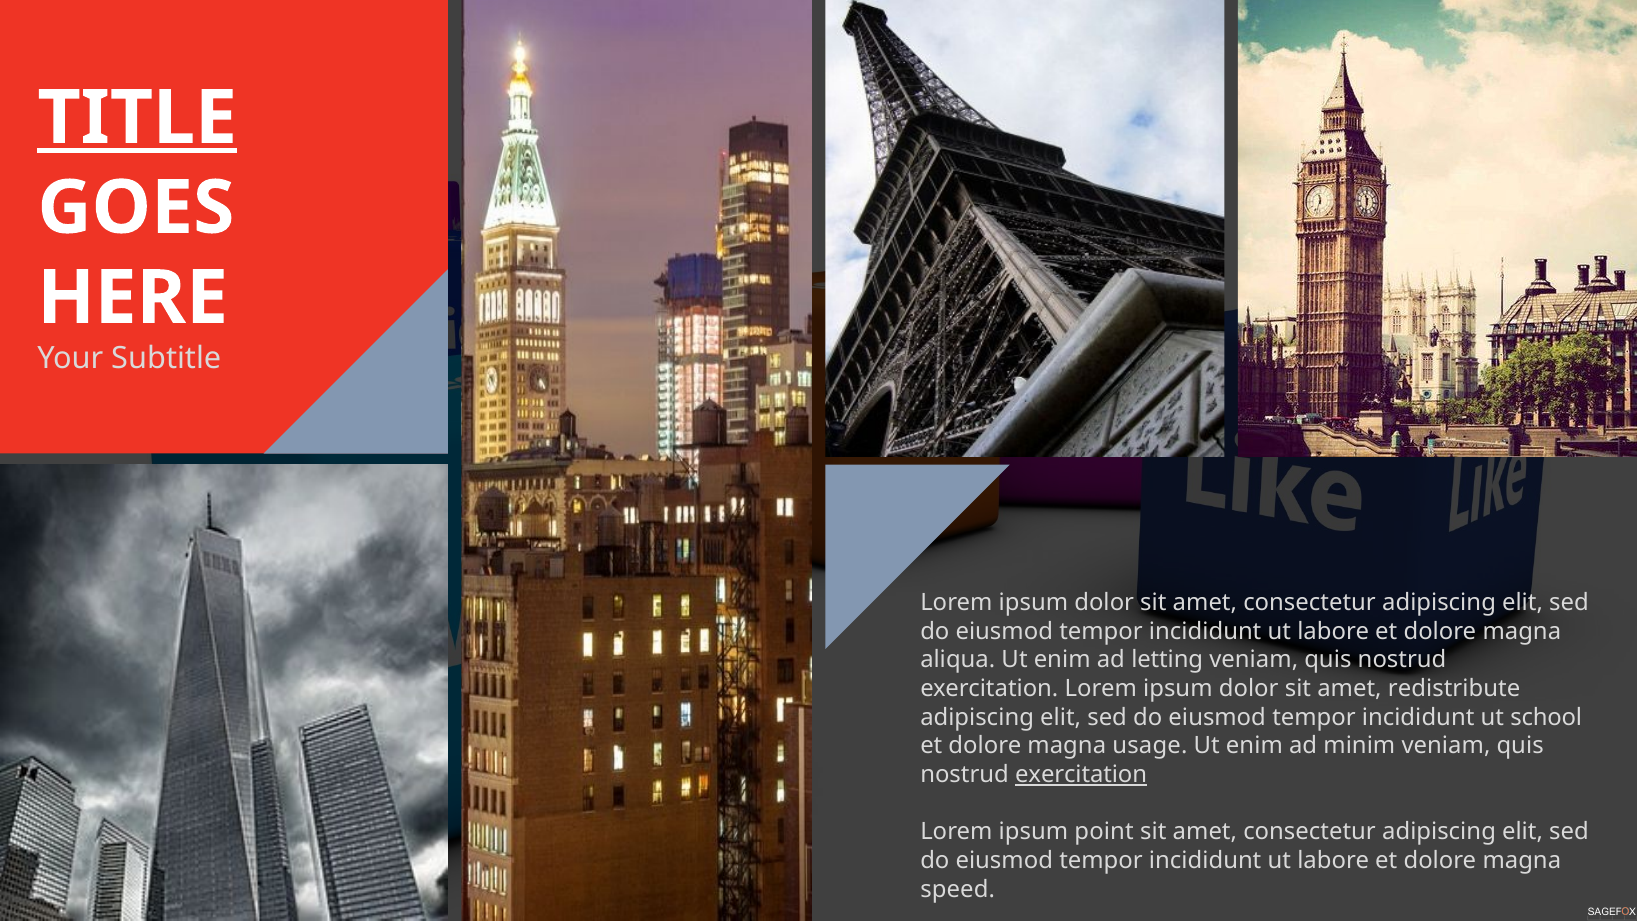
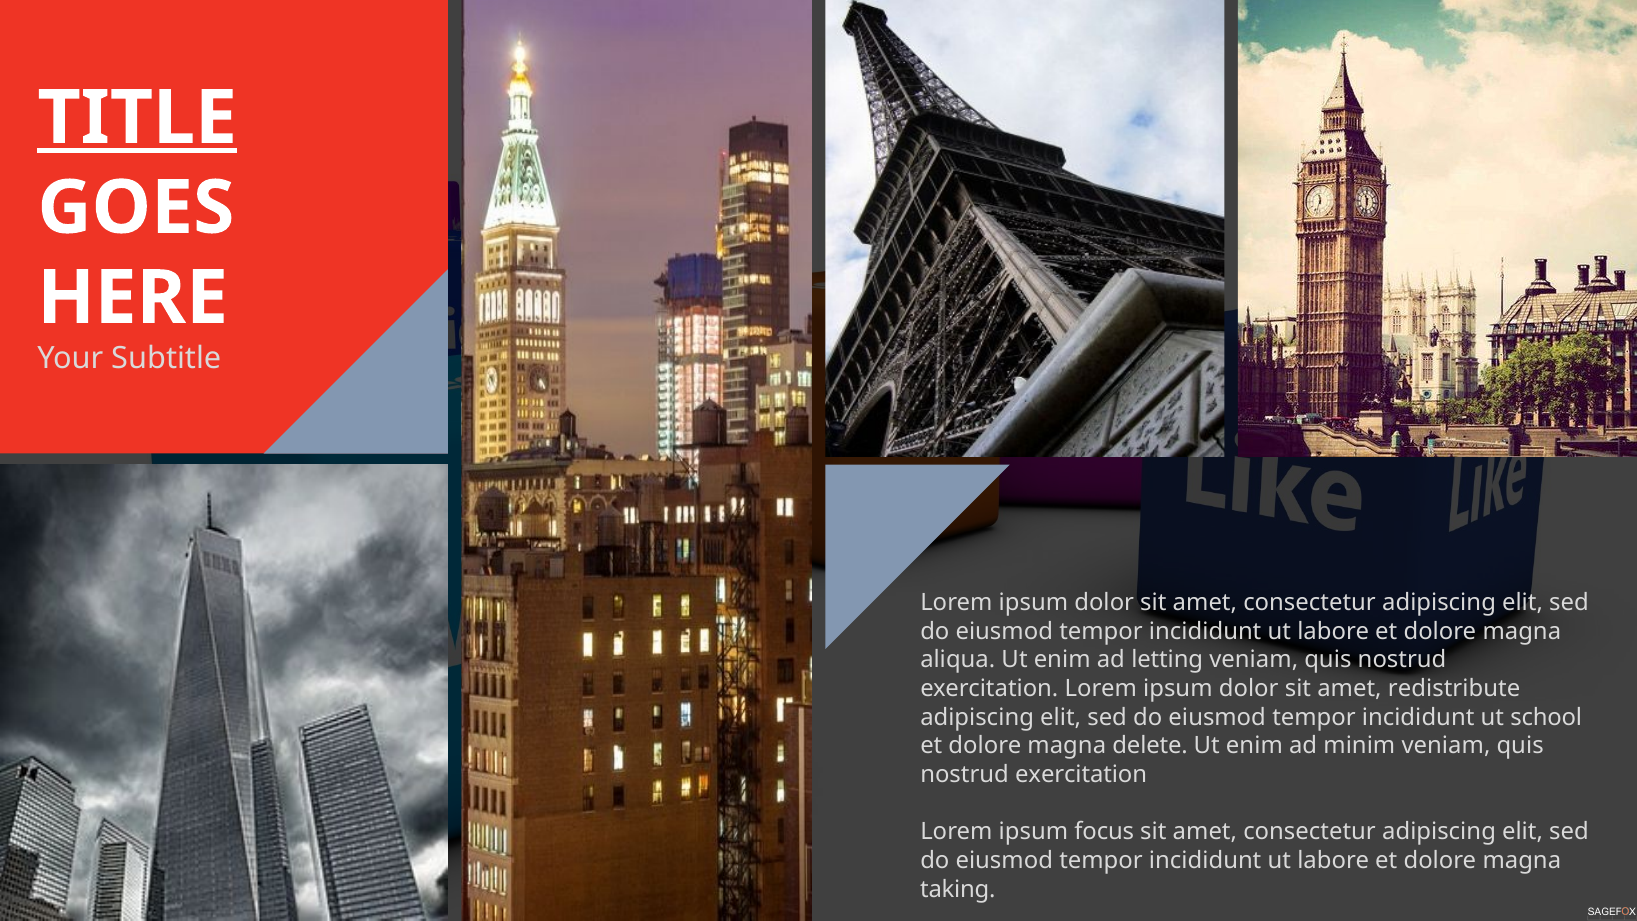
usage: usage -> delete
exercitation at (1081, 775) underline: present -> none
point: point -> focus
speed: speed -> taking
